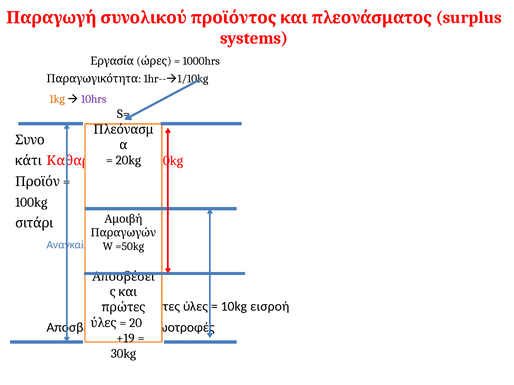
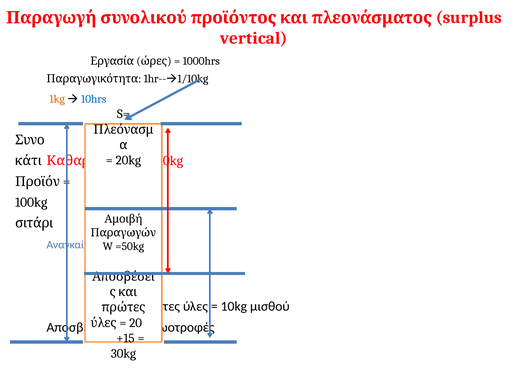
systems: systems -> vertical
10hrs colour: purple -> blue
εισροή: εισροή -> μισθού
+19: +19 -> +15
